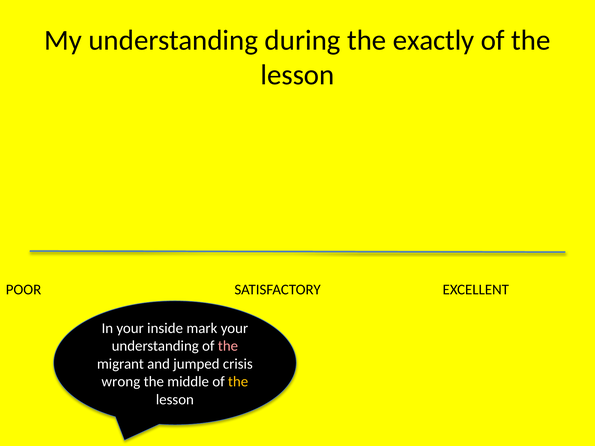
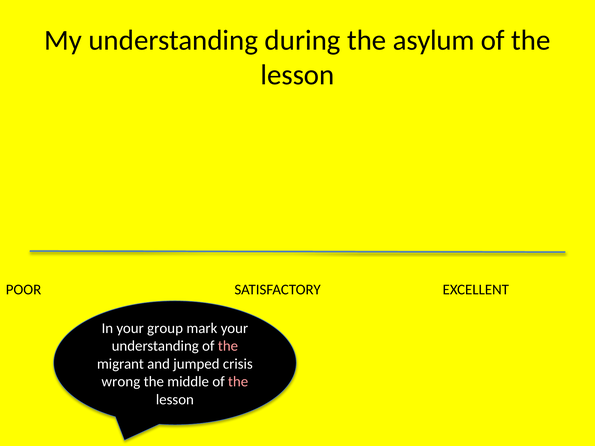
exactly: exactly -> asylum
inside: inside -> group
the at (238, 382) colour: yellow -> pink
